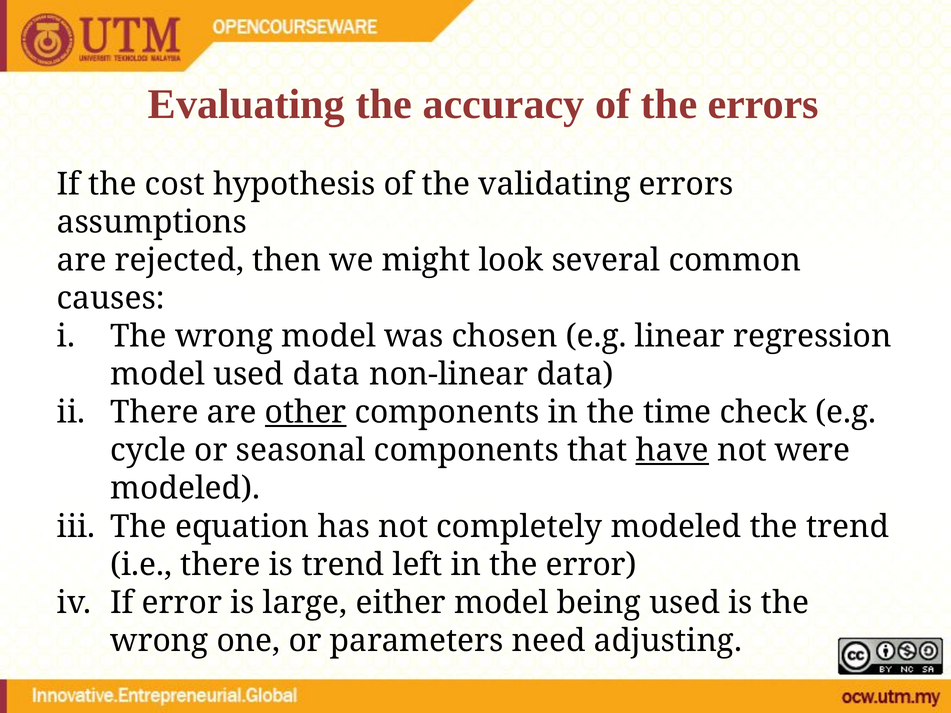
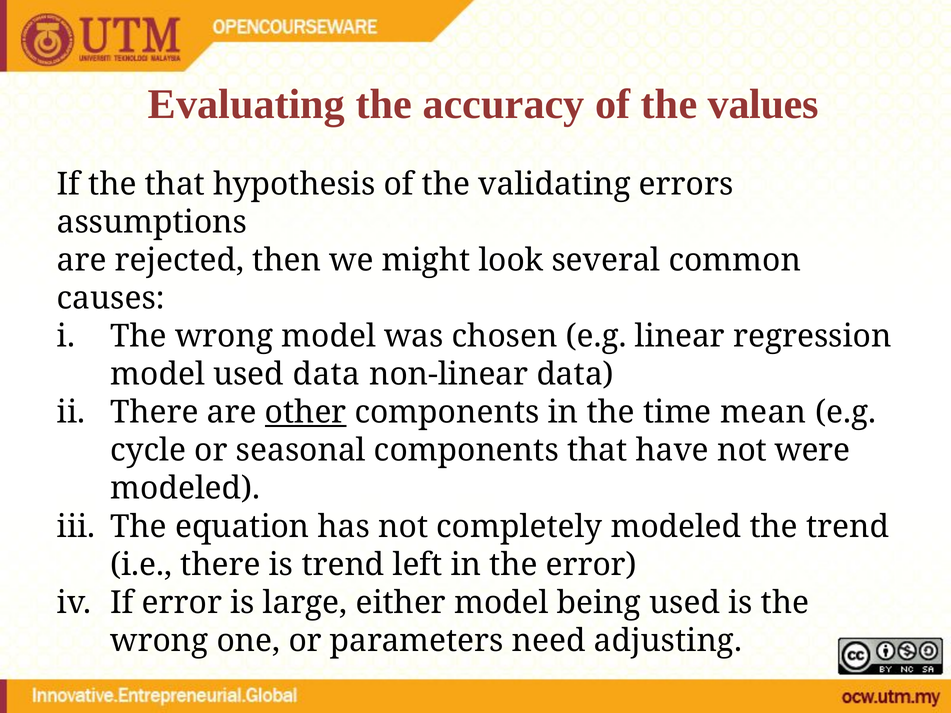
the errors: errors -> values
the cost: cost -> that
check: check -> mean
have underline: present -> none
